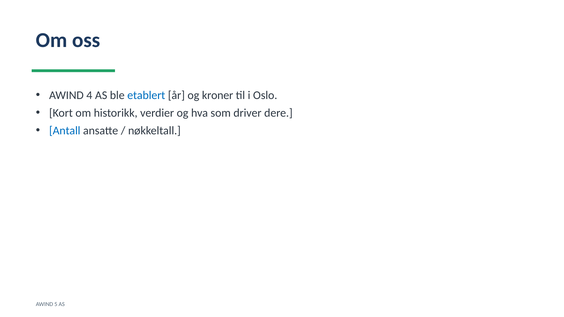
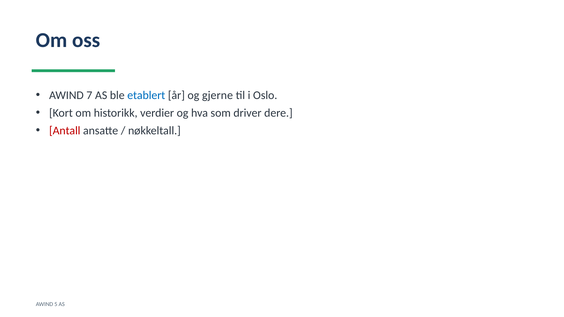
4: 4 -> 7
kroner: kroner -> gjerne
Antall colour: blue -> red
